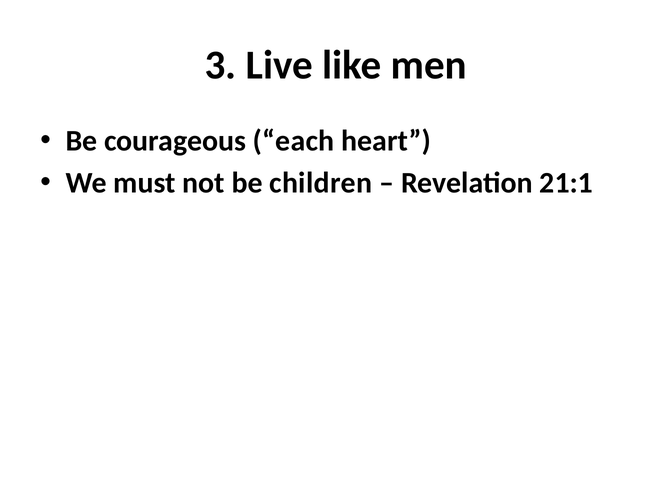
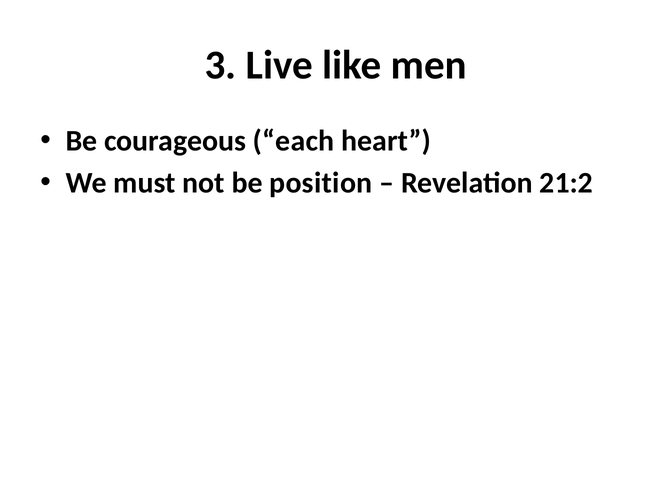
children: children -> position
21:1: 21:1 -> 21:2
